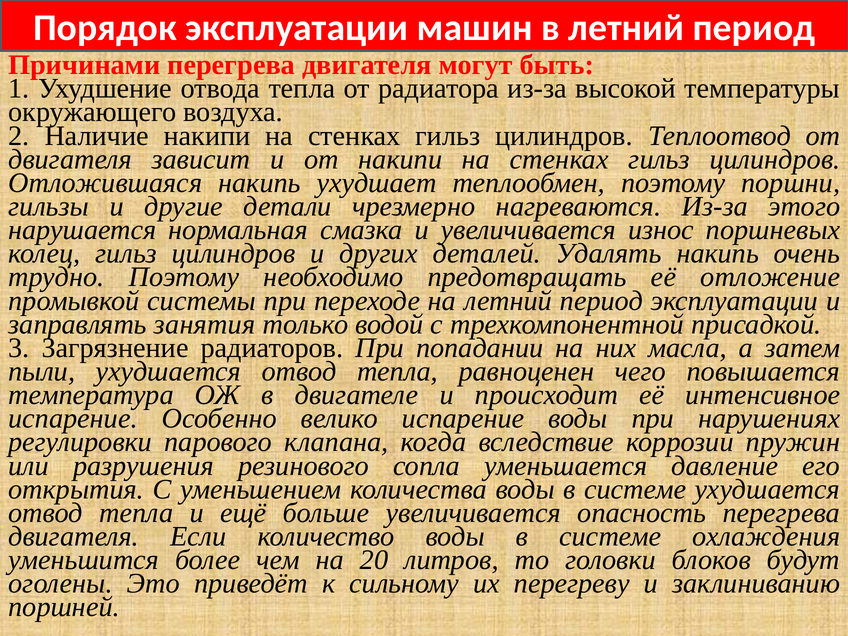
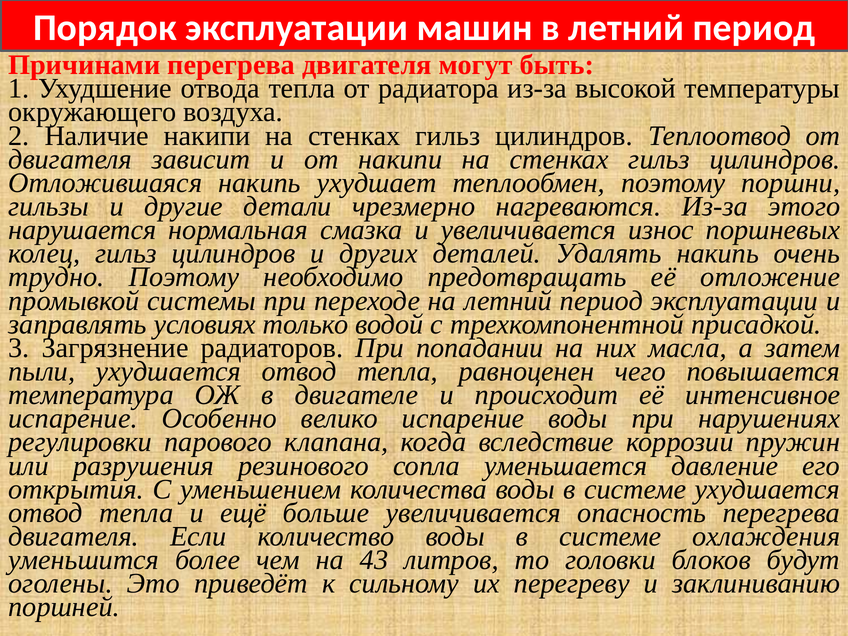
занятия: занятия -> условиях
20: 20 -> 43
